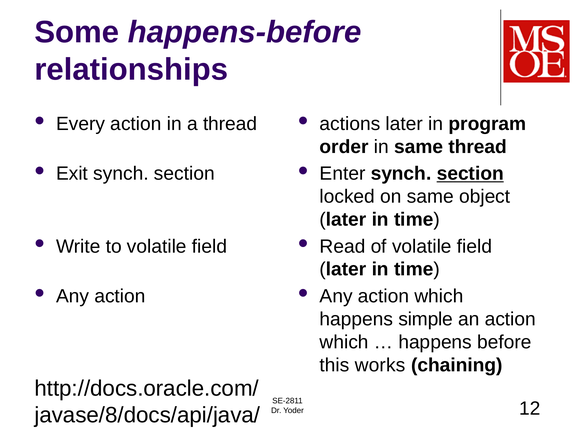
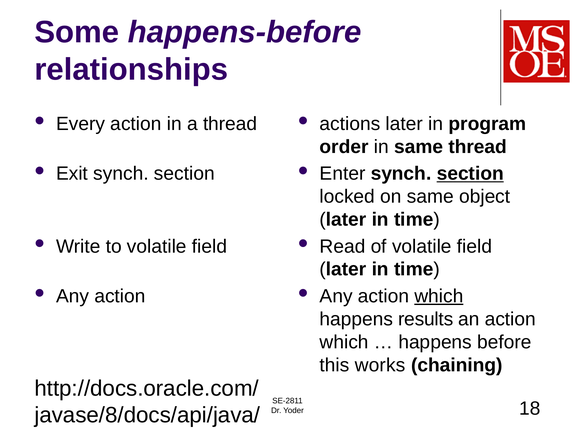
which at (439, 296) underline: none -> present
simple: simple -> results
12: 12 -> 18
